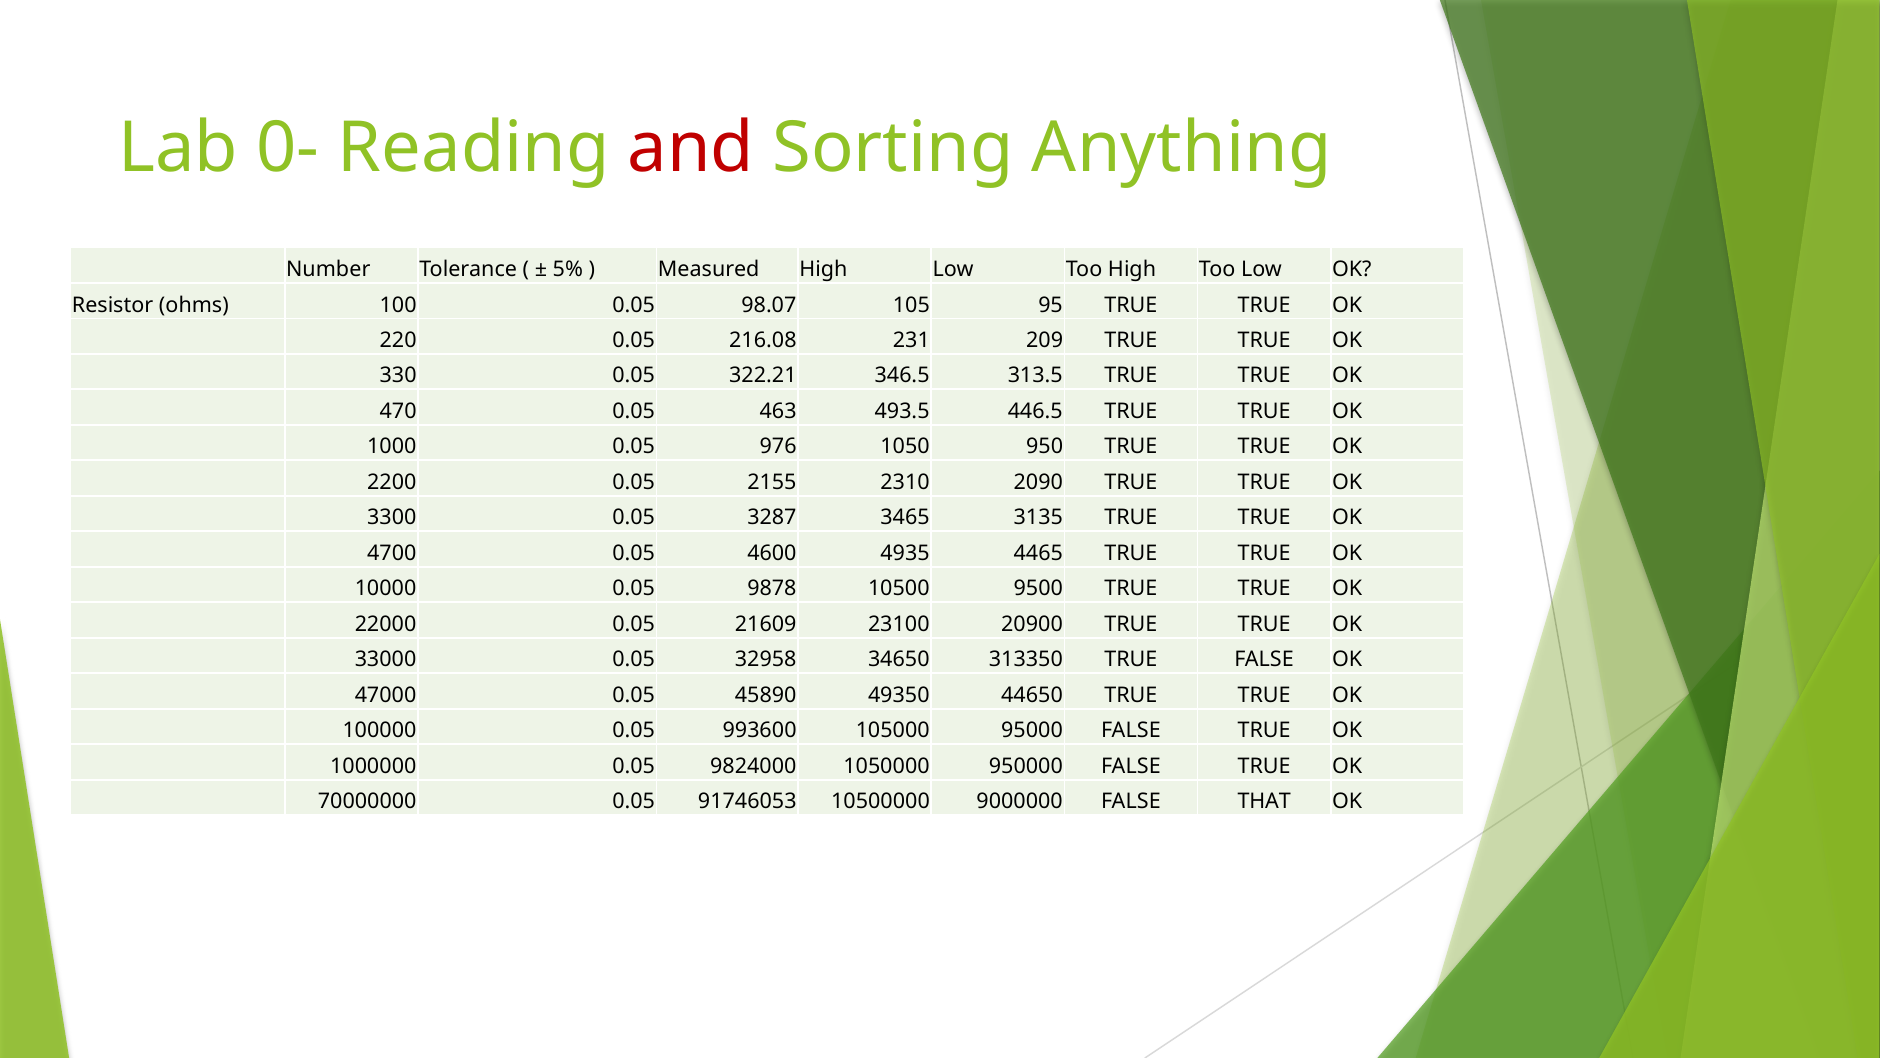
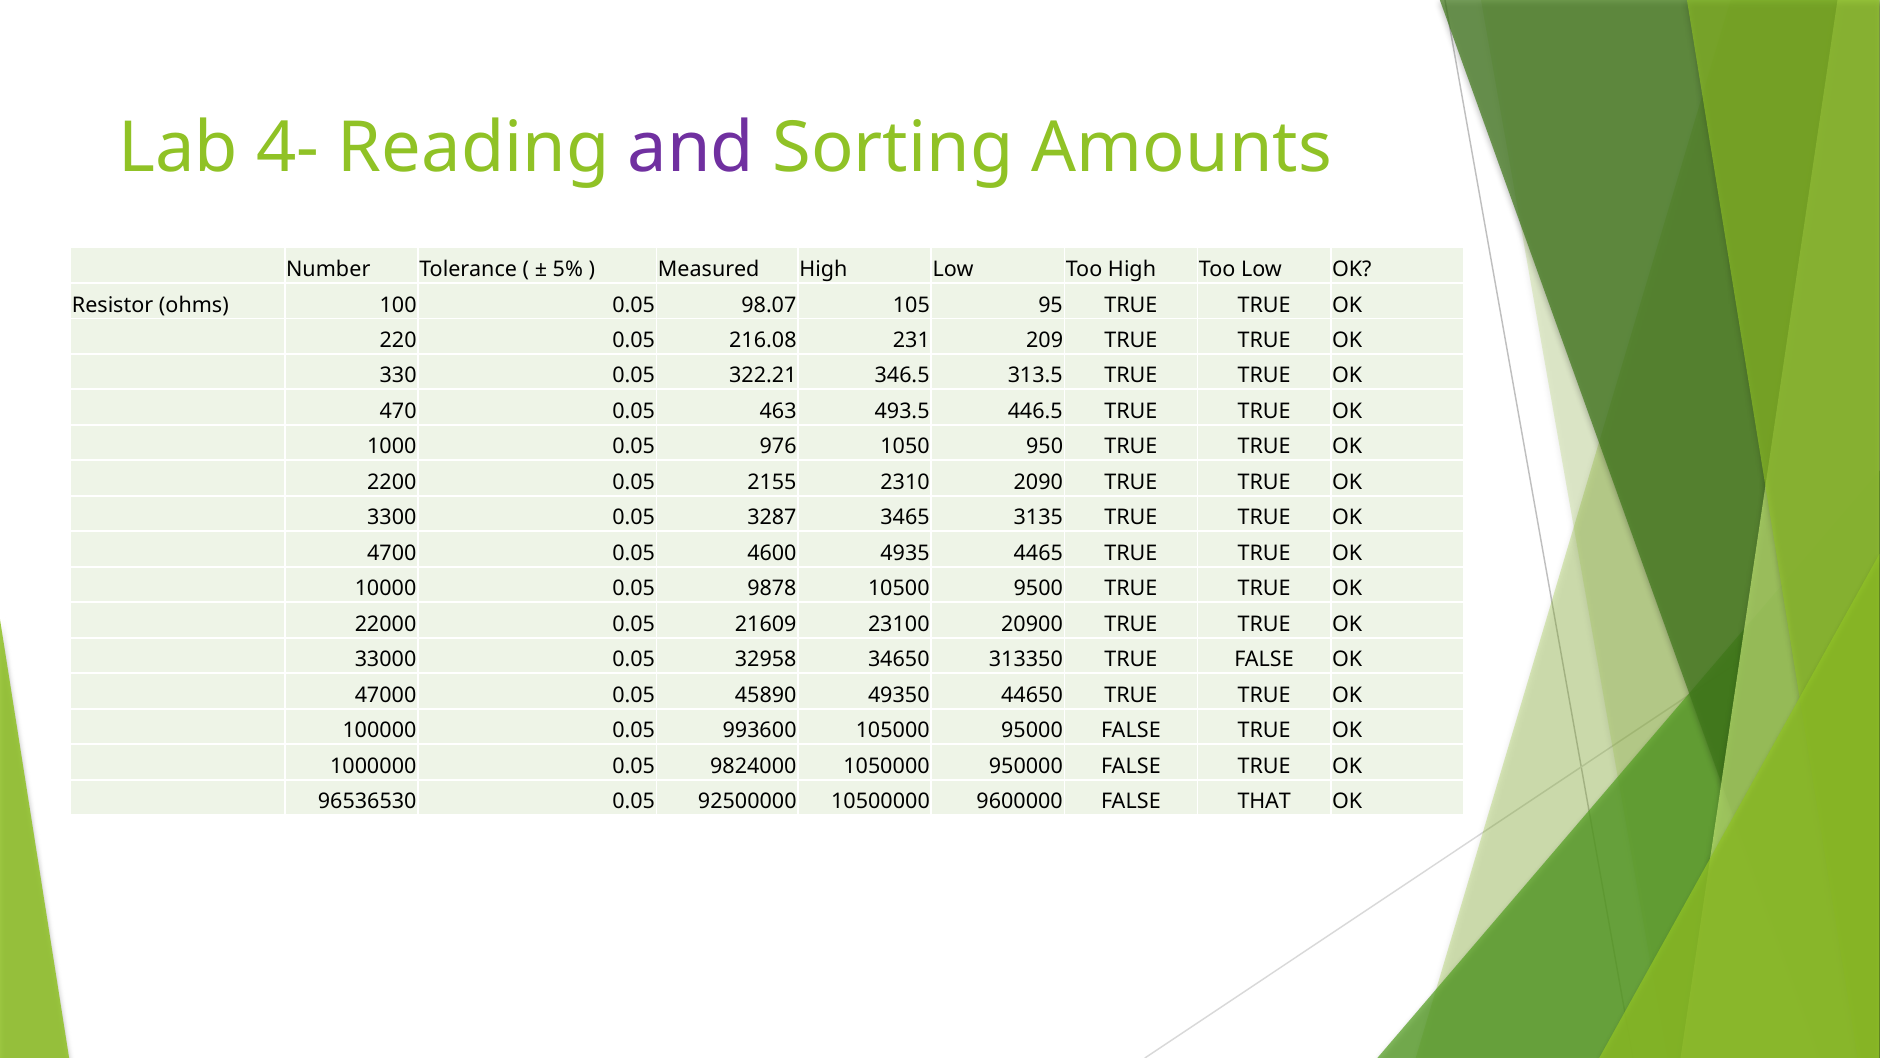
0-: 0- -> 4-
and colour: red -> purple
Anything: Anything -> Amounts
70000000: 70000000 -> 96536530
91746053: 91746053 -> 92500000
9000000: 9000000 -> 9600000
